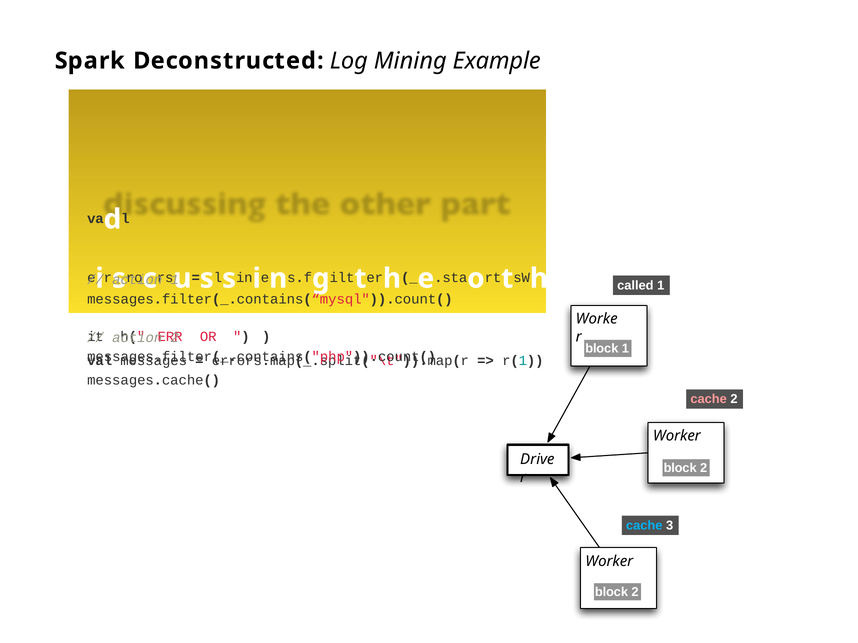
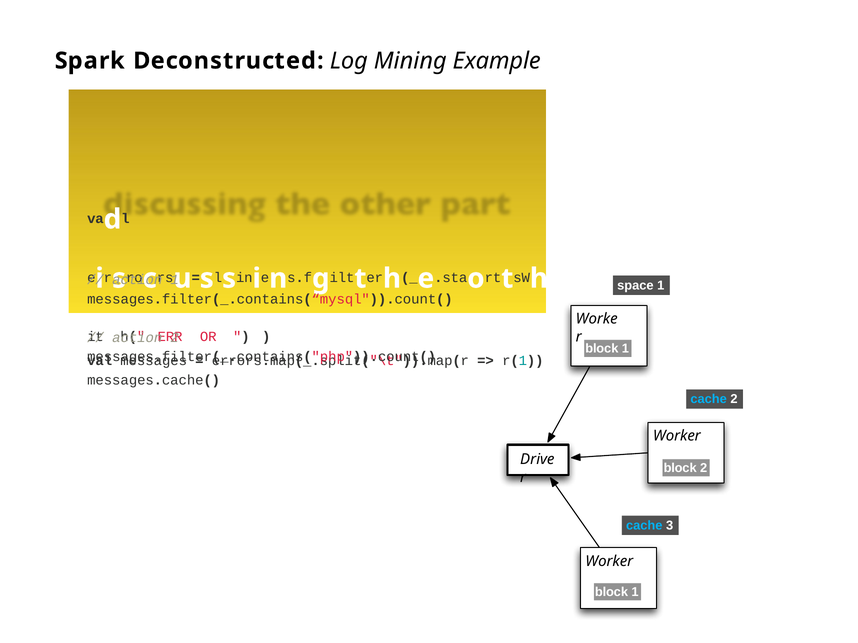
called: called -> space
cache at (709, 399) colour: pink -> light blue
2 at (635, 592): 2 -> 1
